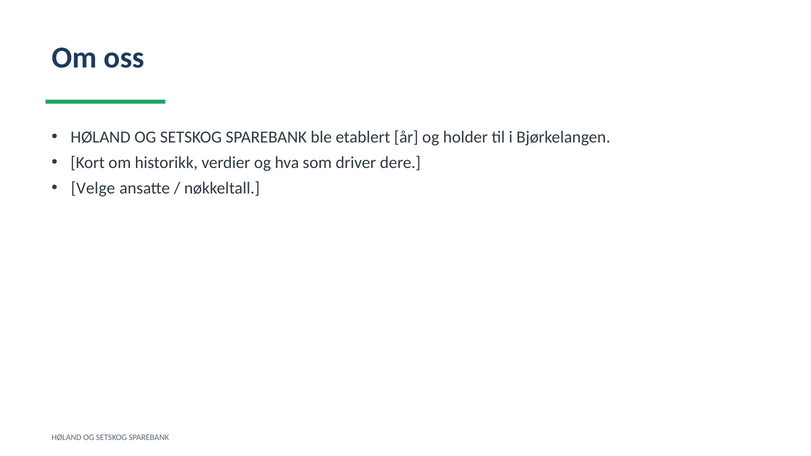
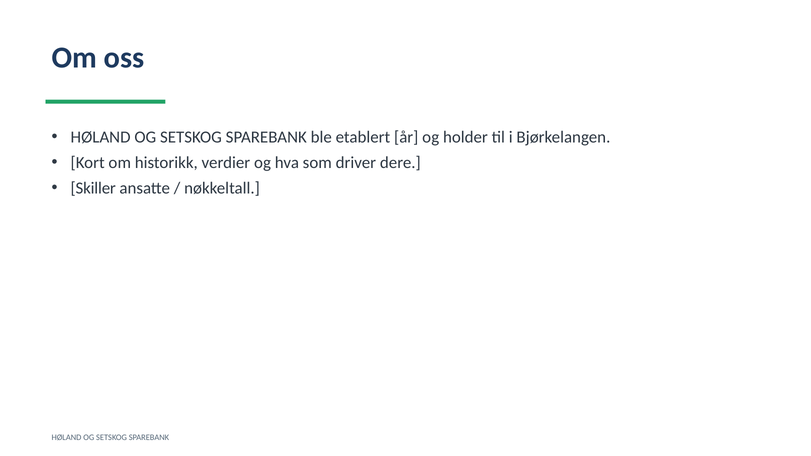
Velge: Velge -> Skiller
